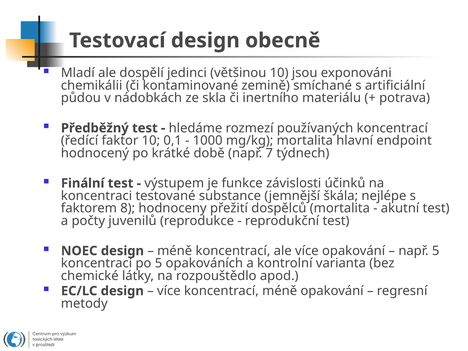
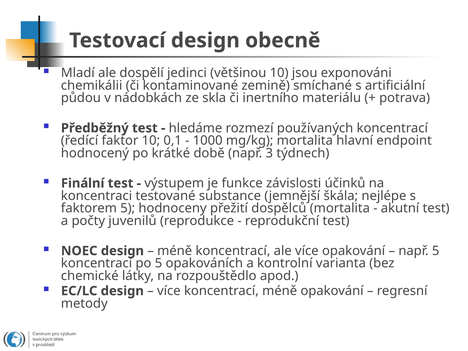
7: 7 -> 3
faktorem 8: 8 -> 5
